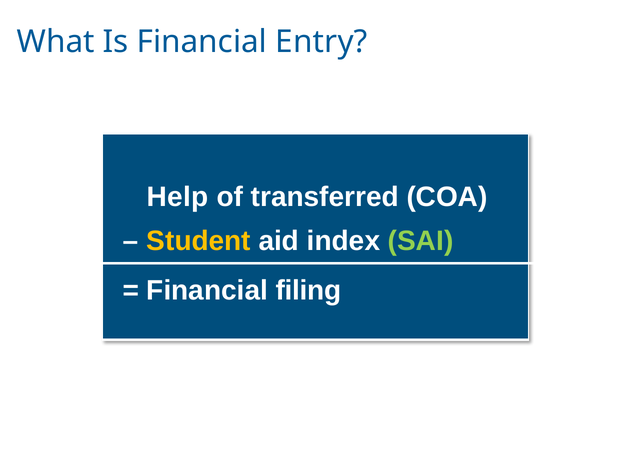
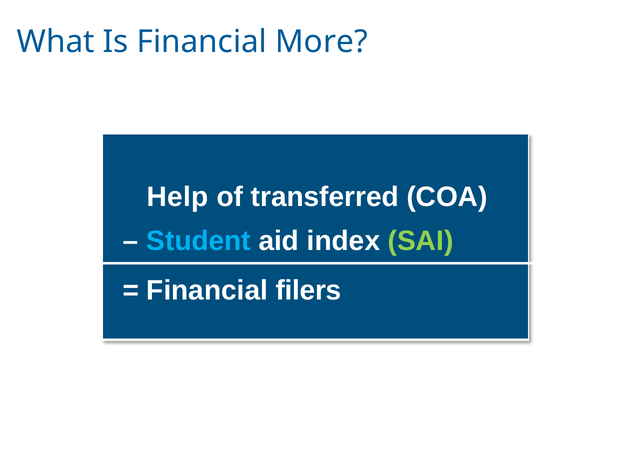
Entry: Entry -> More
Student colour: yellow -> light blue
filing: filing -> filers
